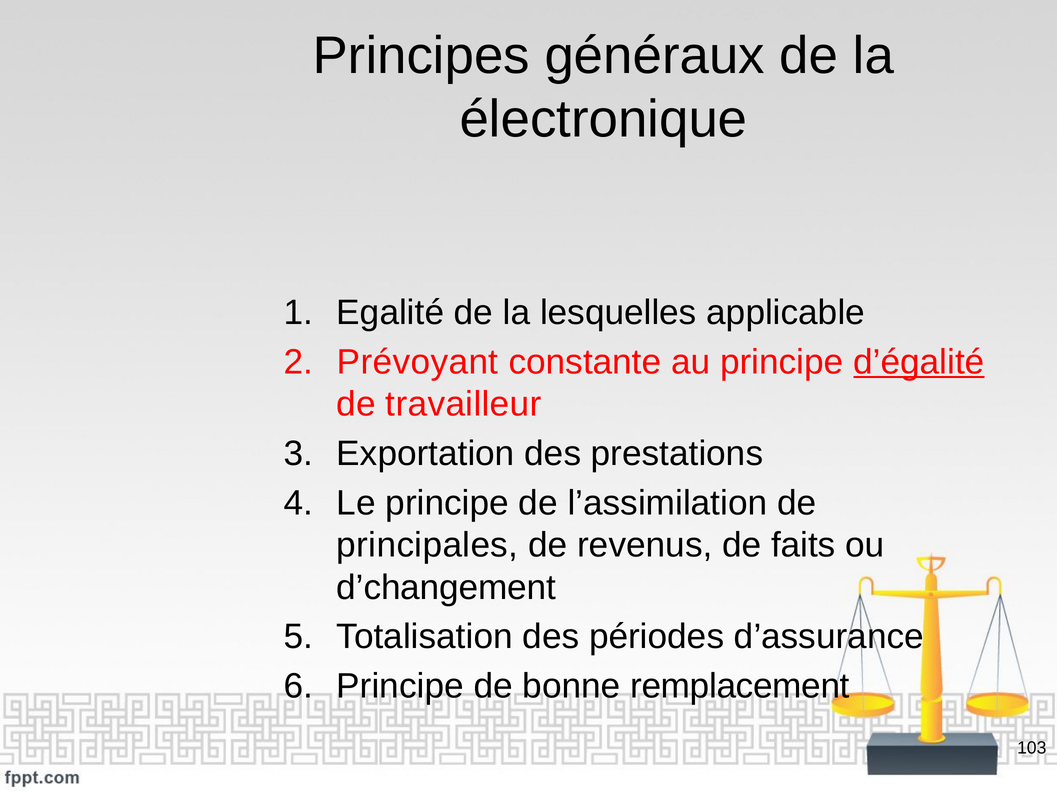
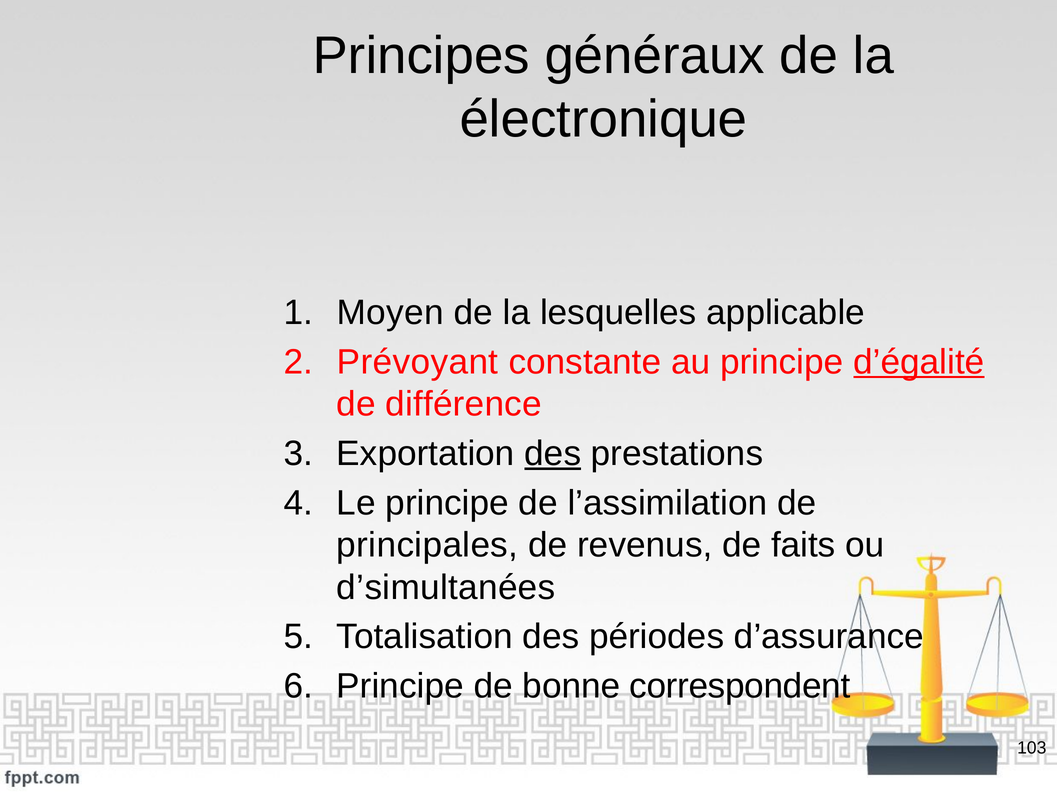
Egalité: Egalité -> Moyen
travailleur: travailleur -> différence
des at (553, 453) underline: none -> present
d’changement: d’changement -> d’simultanées
remplacement: remplacement -> correspondent
